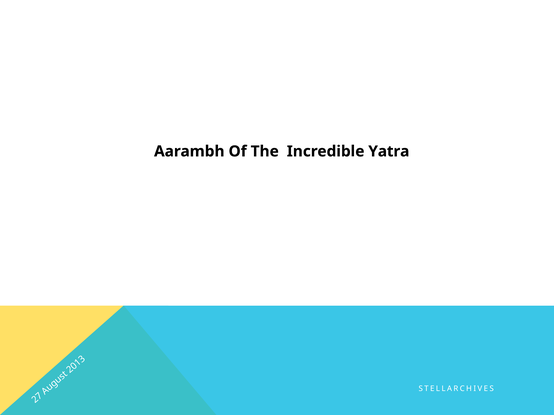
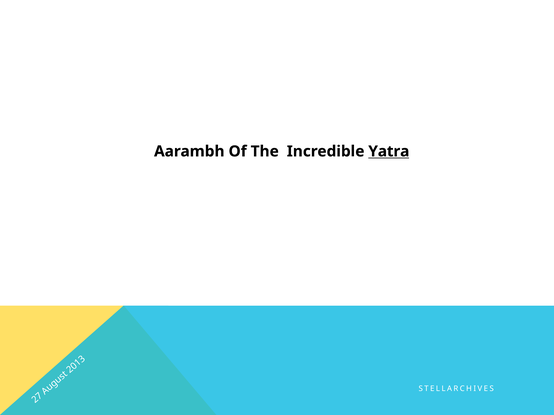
Yatra underline: none -> present
